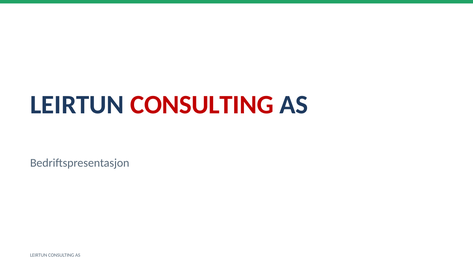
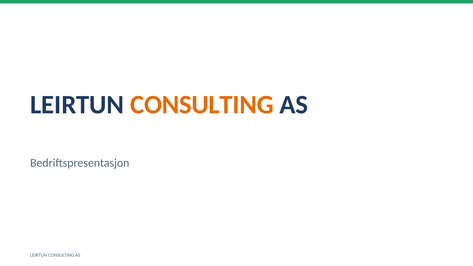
CONSULTING at (202, 105) colour: red -> orange
